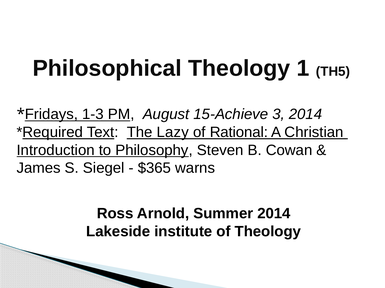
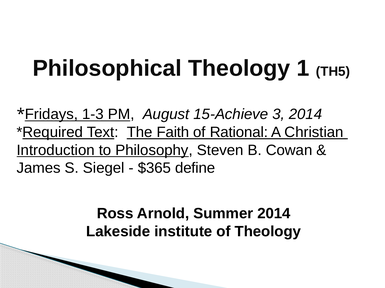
Lazy: Lazy -> Faith
warns: warns -> define
